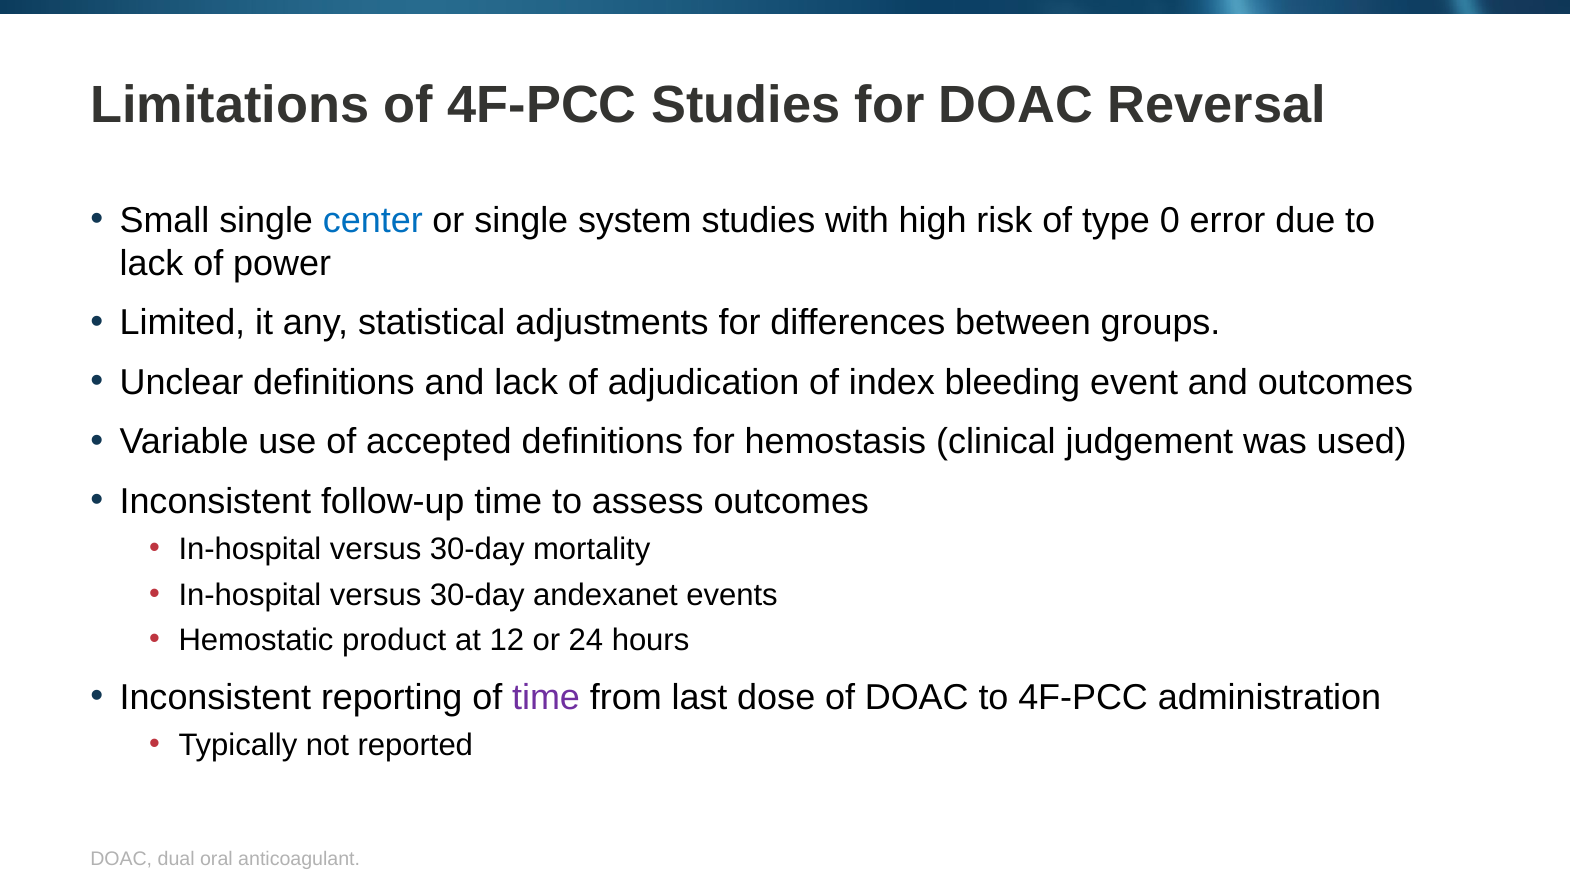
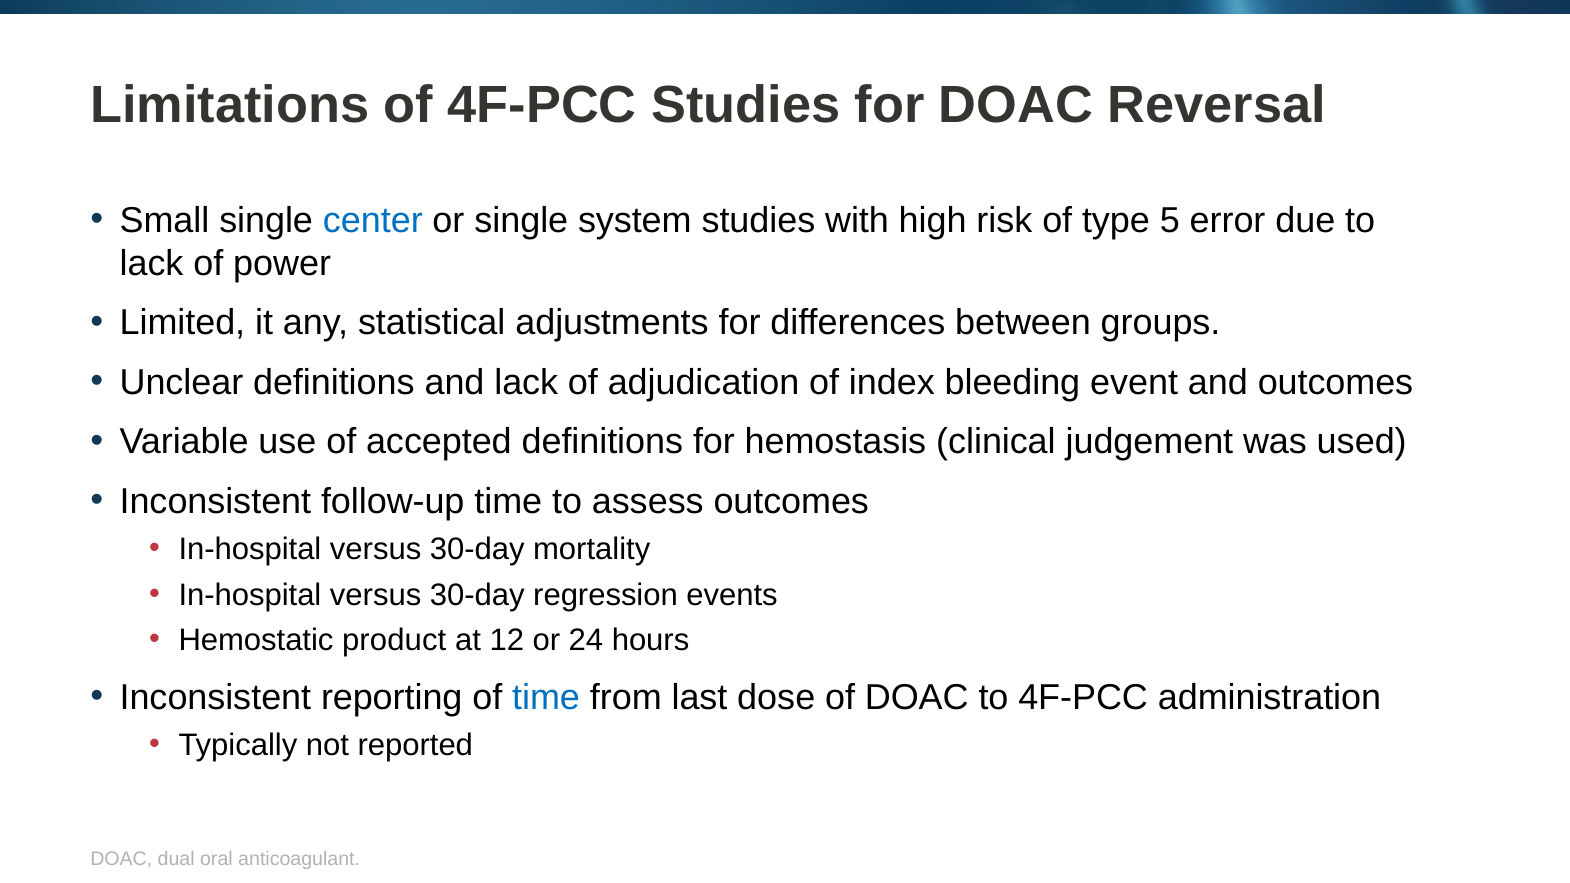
0: 0 -> 5
andexanet: andexanet -> regression
time at (546, 697) colour: purple -> blue
